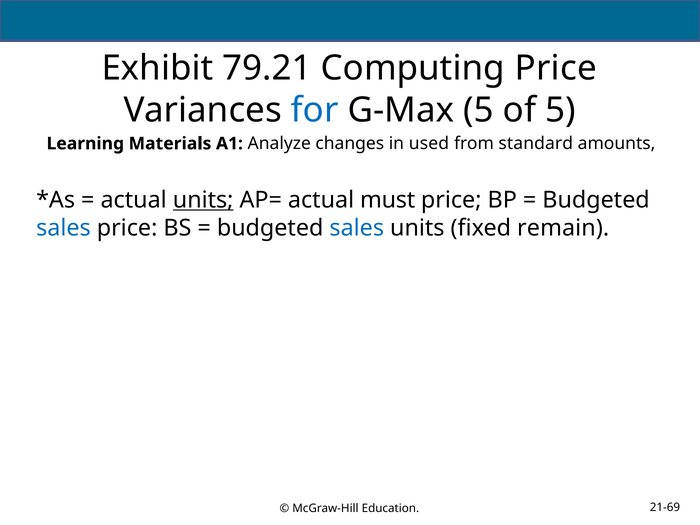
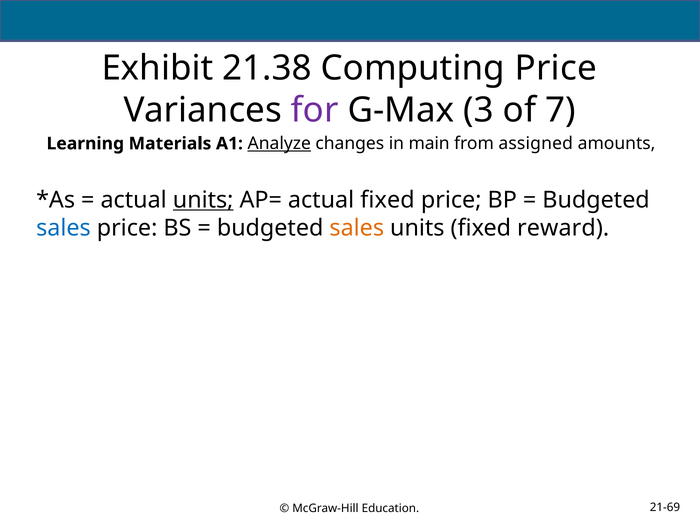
79.21: 79.21 -> 21.38
for colour: blue -> purple
G-Max 5: 5 -> 3
of 5: 5 -> 7
Analyze underline: none -> present
used: used -> main
standard: standard -> assigned
actual must: must -> fixed
sales at (357, 228) colour: blue -> orange
remain: remain -> reward
